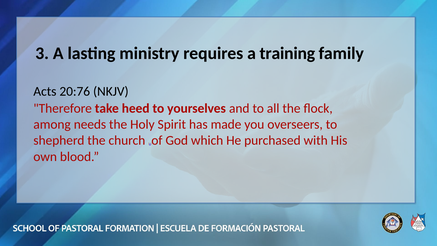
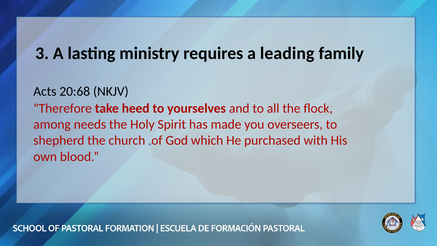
training: training -> leading
20:76: 20:76 -> 20:68
